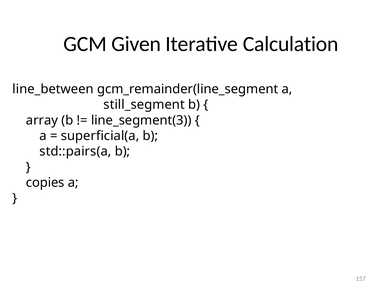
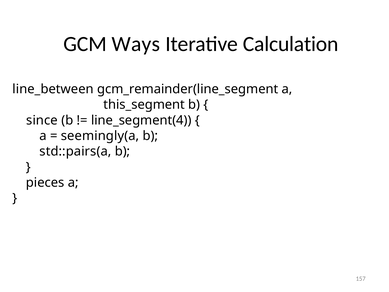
Given: Given -> Ways
still_segment: still_segment -> this_segment
array: array -> since
line_segment(3: line_segment(3 -> line_segment(4
superficial(a: superficial(a -> seemingly(a
copies: copies -> pieces
